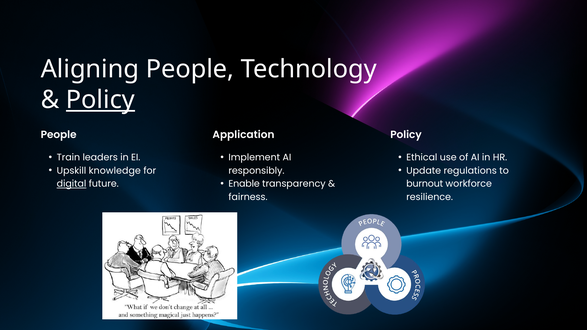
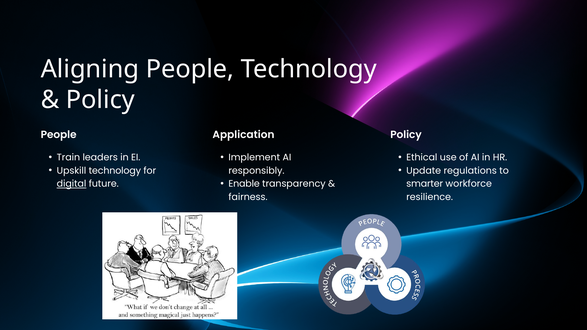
Policy at (100, 100) underline: present -> none
Upskill knowledge: knowledge -> technology
burnout: burnout -> smarter
